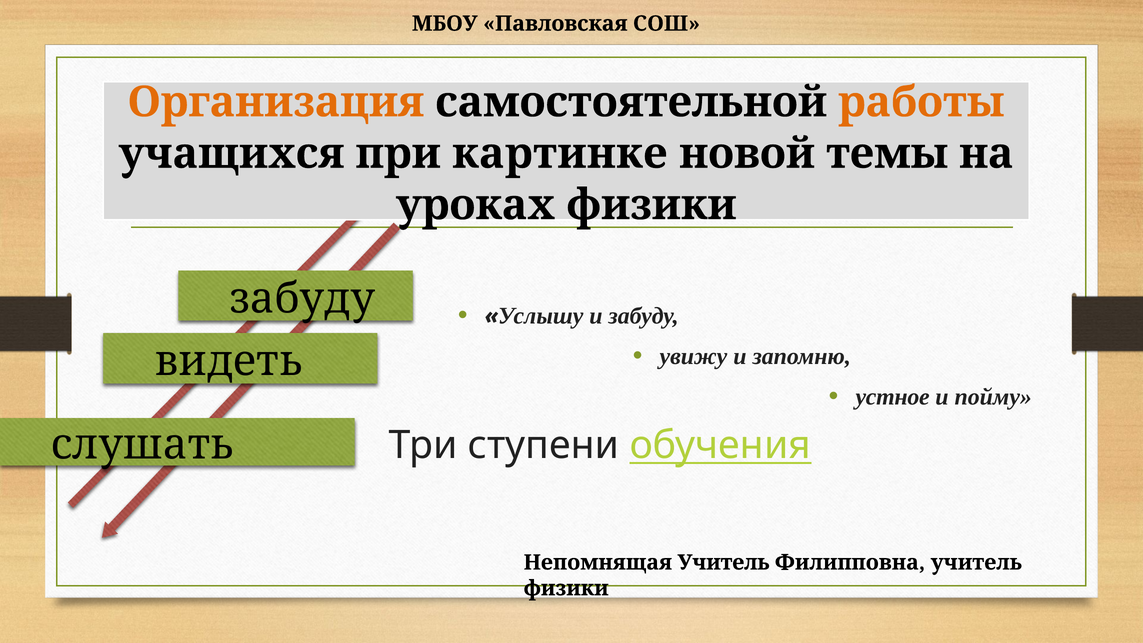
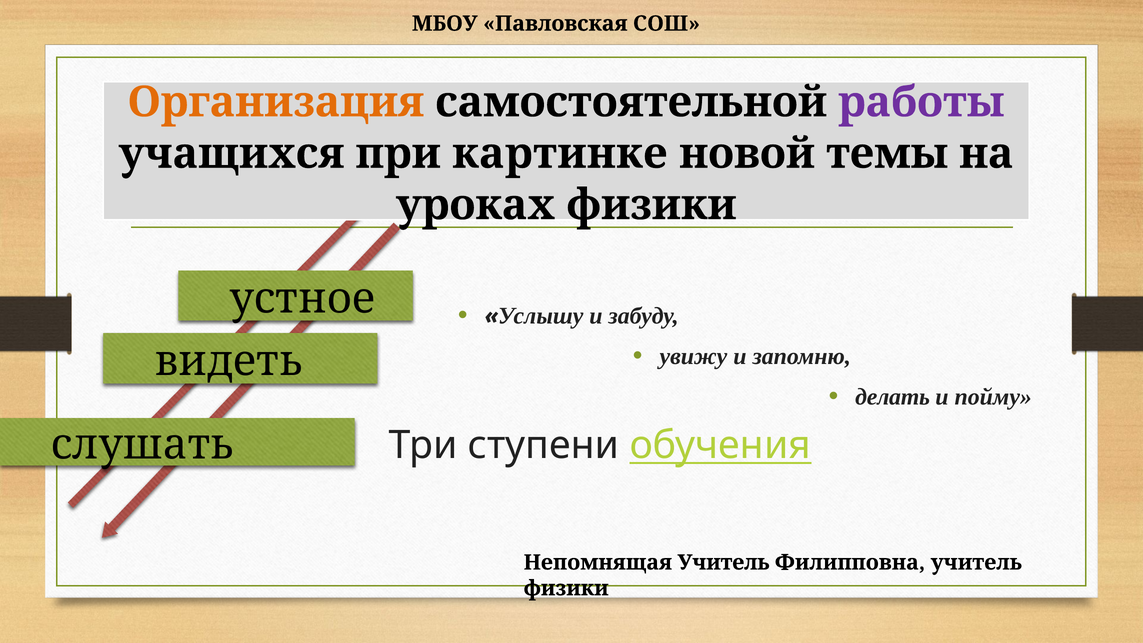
работы colour: orange -> purple
забуду at (302, 299): забуду -> устное
устное: устное -> делать
